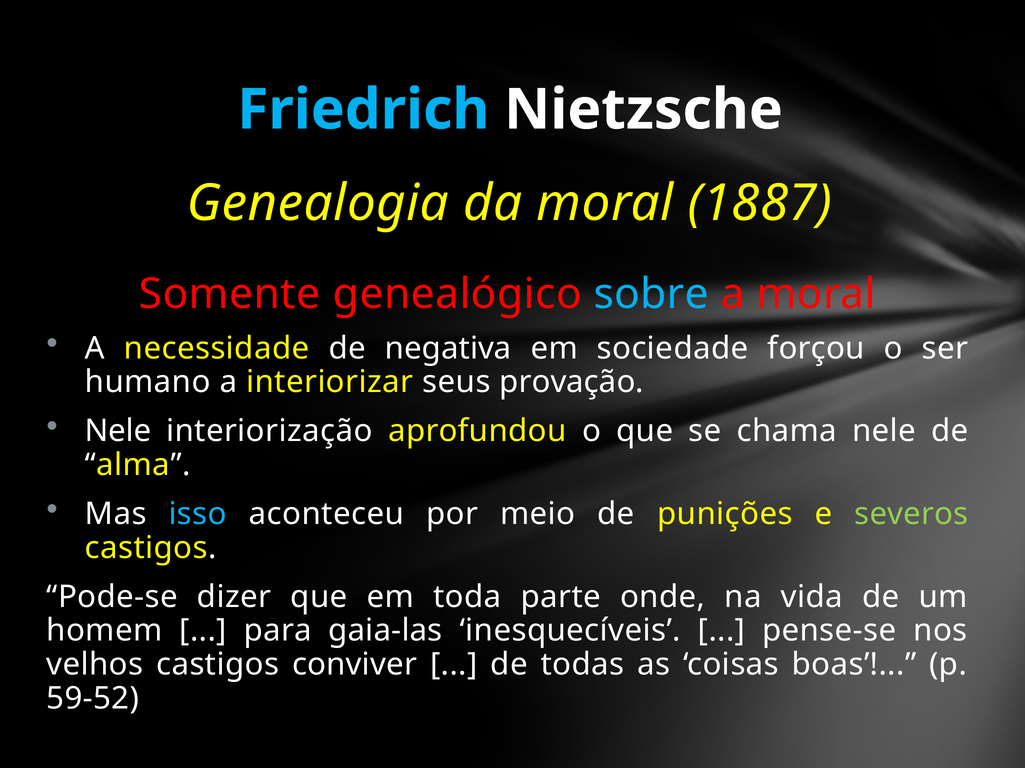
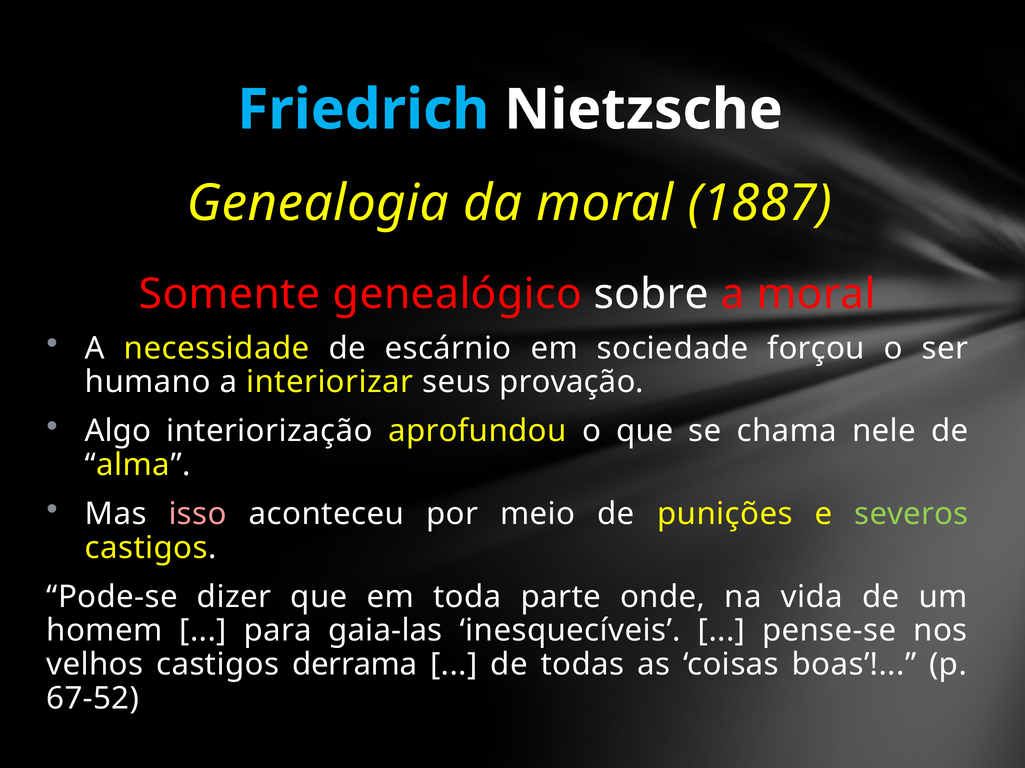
sobre colour: light blue -> white
negativa: negativa -> escárnio
Nele at (118, 432): Nele -> Algo
isso colour: light blue -> pink
conviver: conviver -> derrama
59-52: 59-52 -> 67-52
